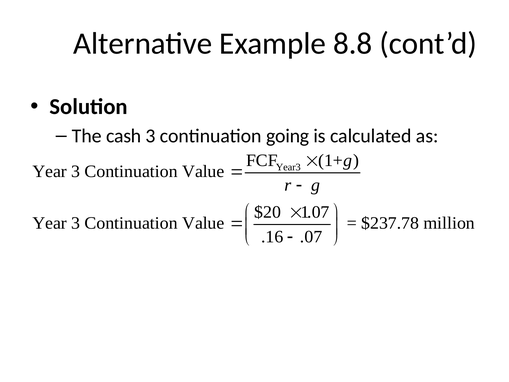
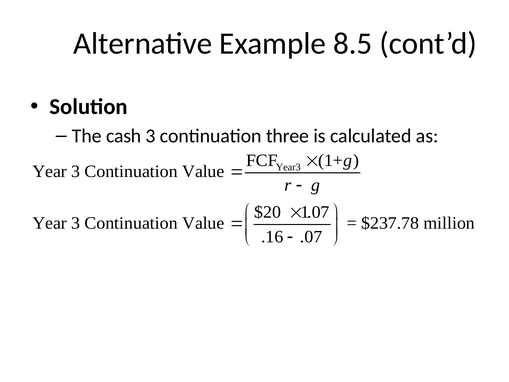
8.8: 8.8 -> 8.5
going: going -> three
